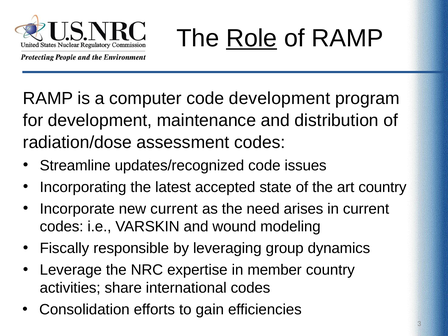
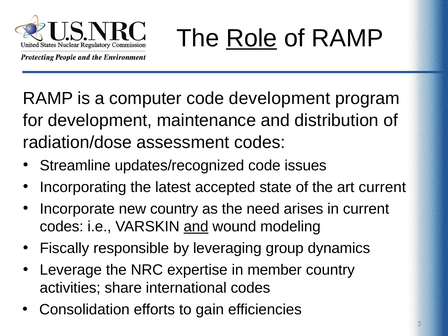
art country: country -> current
new current: current -> country
and at (196, 227) underline: none -> present
